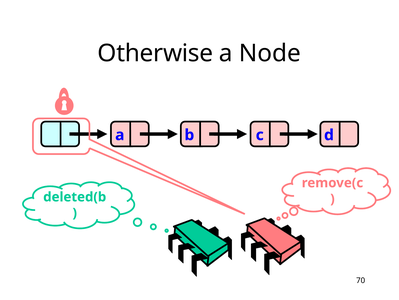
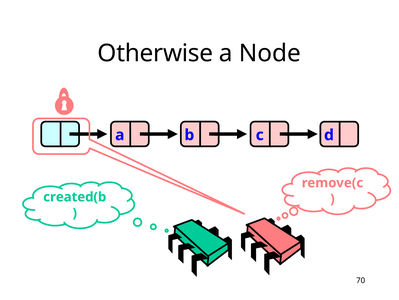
deleted(b: deleted(b -> created(b
